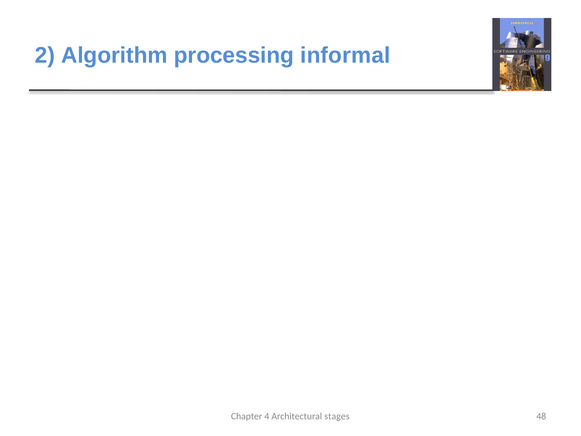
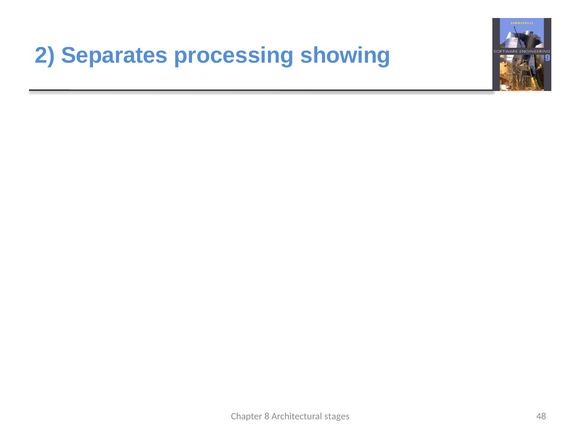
2 Algorithm: Algorithm -> Separates
informal: informal -> showing
4: 4 -> 8
